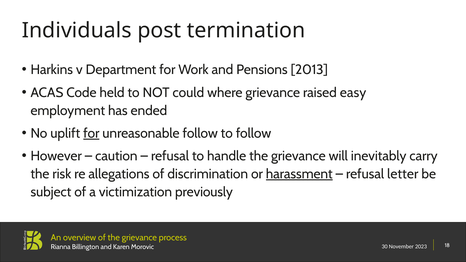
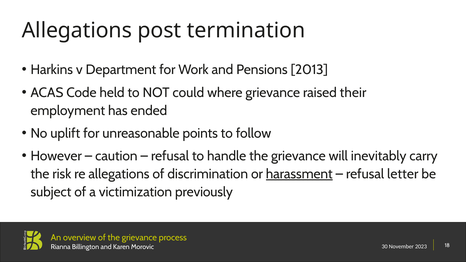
Individuals at (77, 30): Individuals -> Allegations
easy: easy -> their
for at (91, 133) underline: present -> none
unreasonable follow: follow -> points
